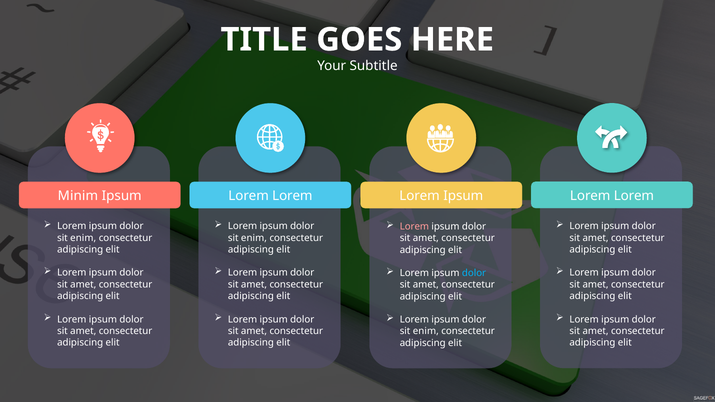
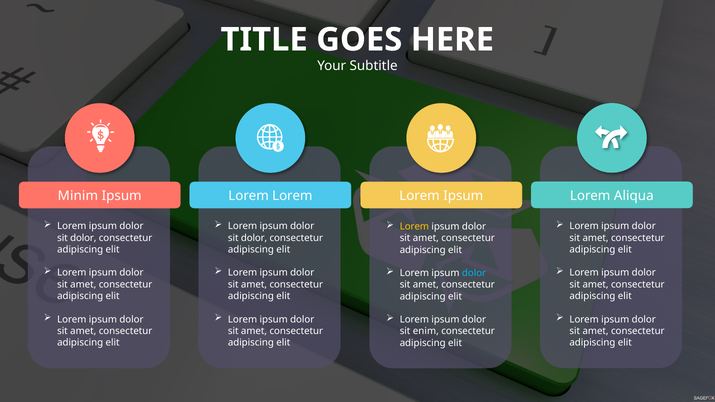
Lorem Ipsum Lorem Lorem: Lorem -> Aliqua
Lorem at (414, 227) colour: pink -> yellow
enim at (83, 238): enim -> dolor
enim at (254, 238): enim -> dolor
